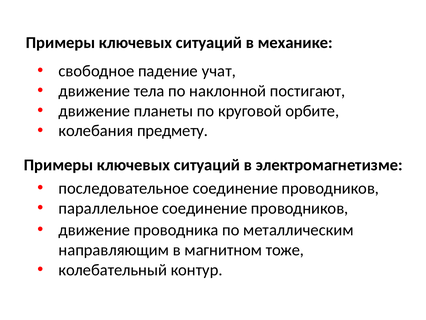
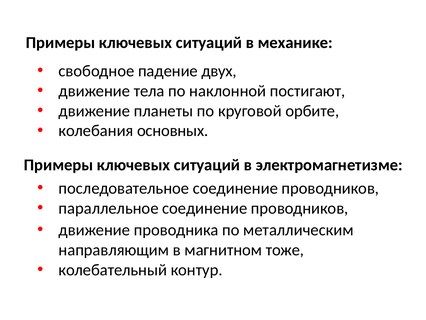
учат: учат -> двух
предмету: предмету -> основных
